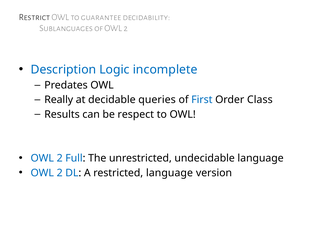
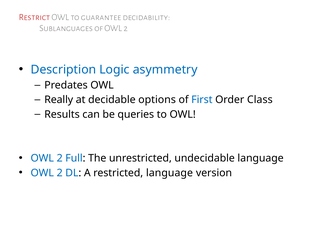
Restrict colour: black -> red
incomplete: incomplete -> asymmetry
queries: queries -> options
respect: respect -> queries
